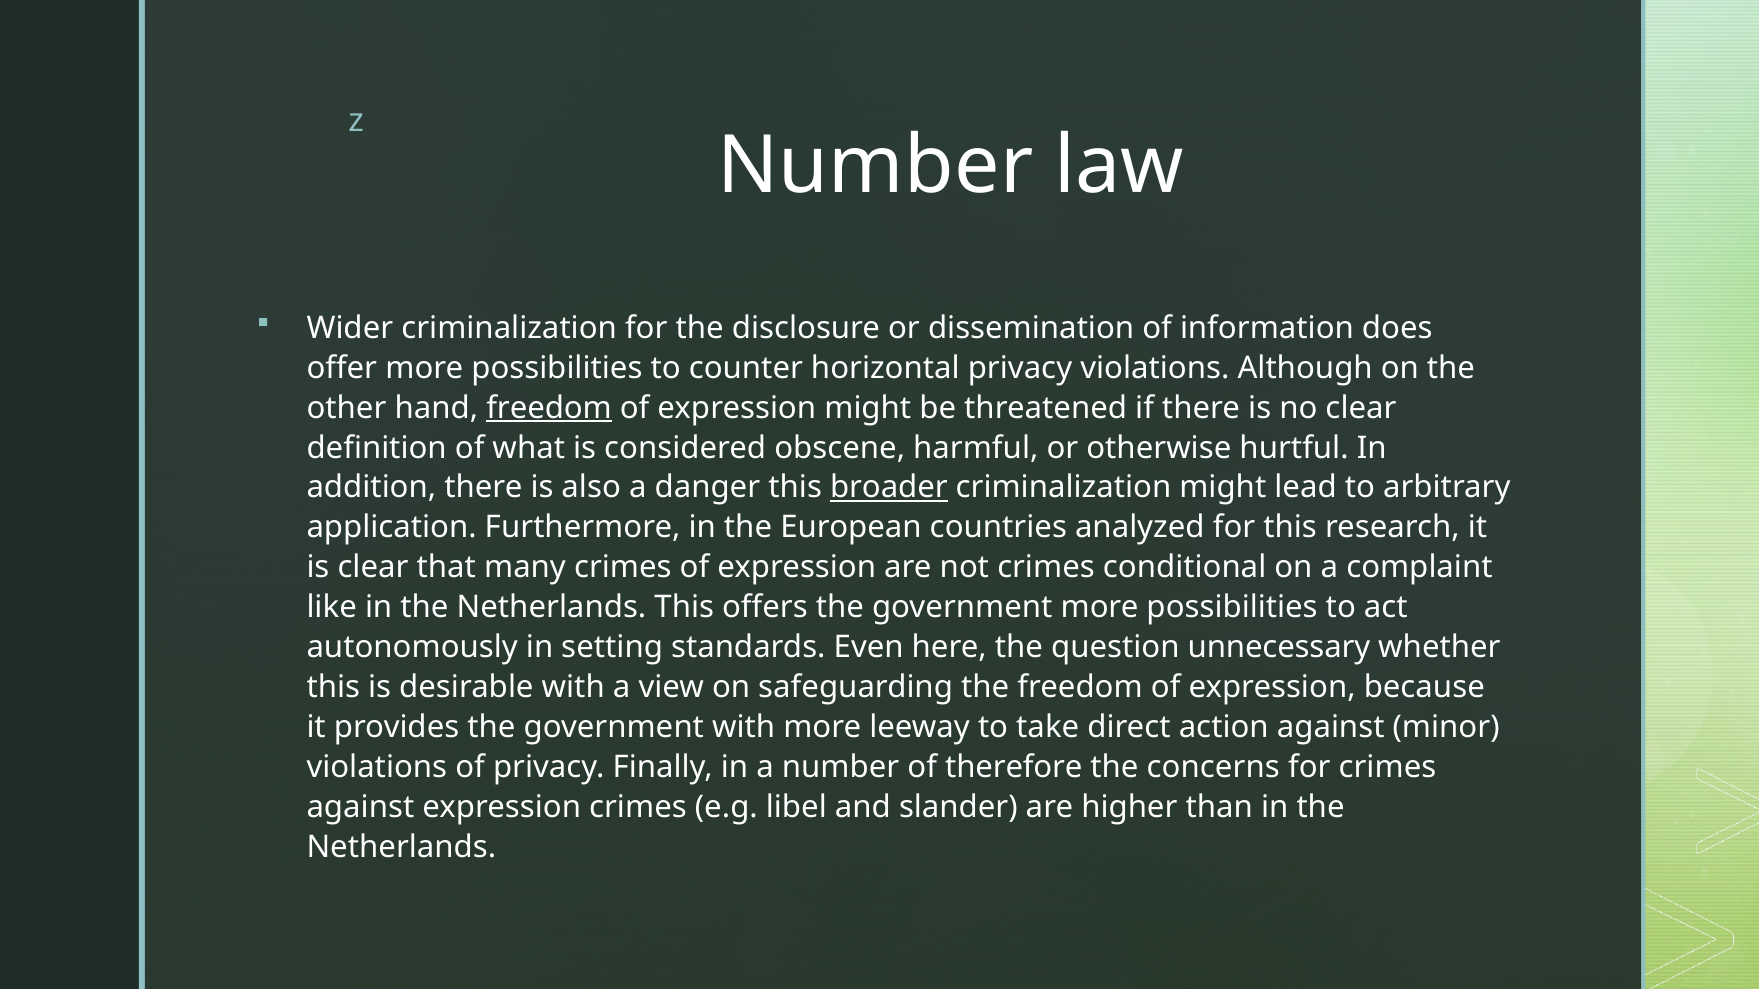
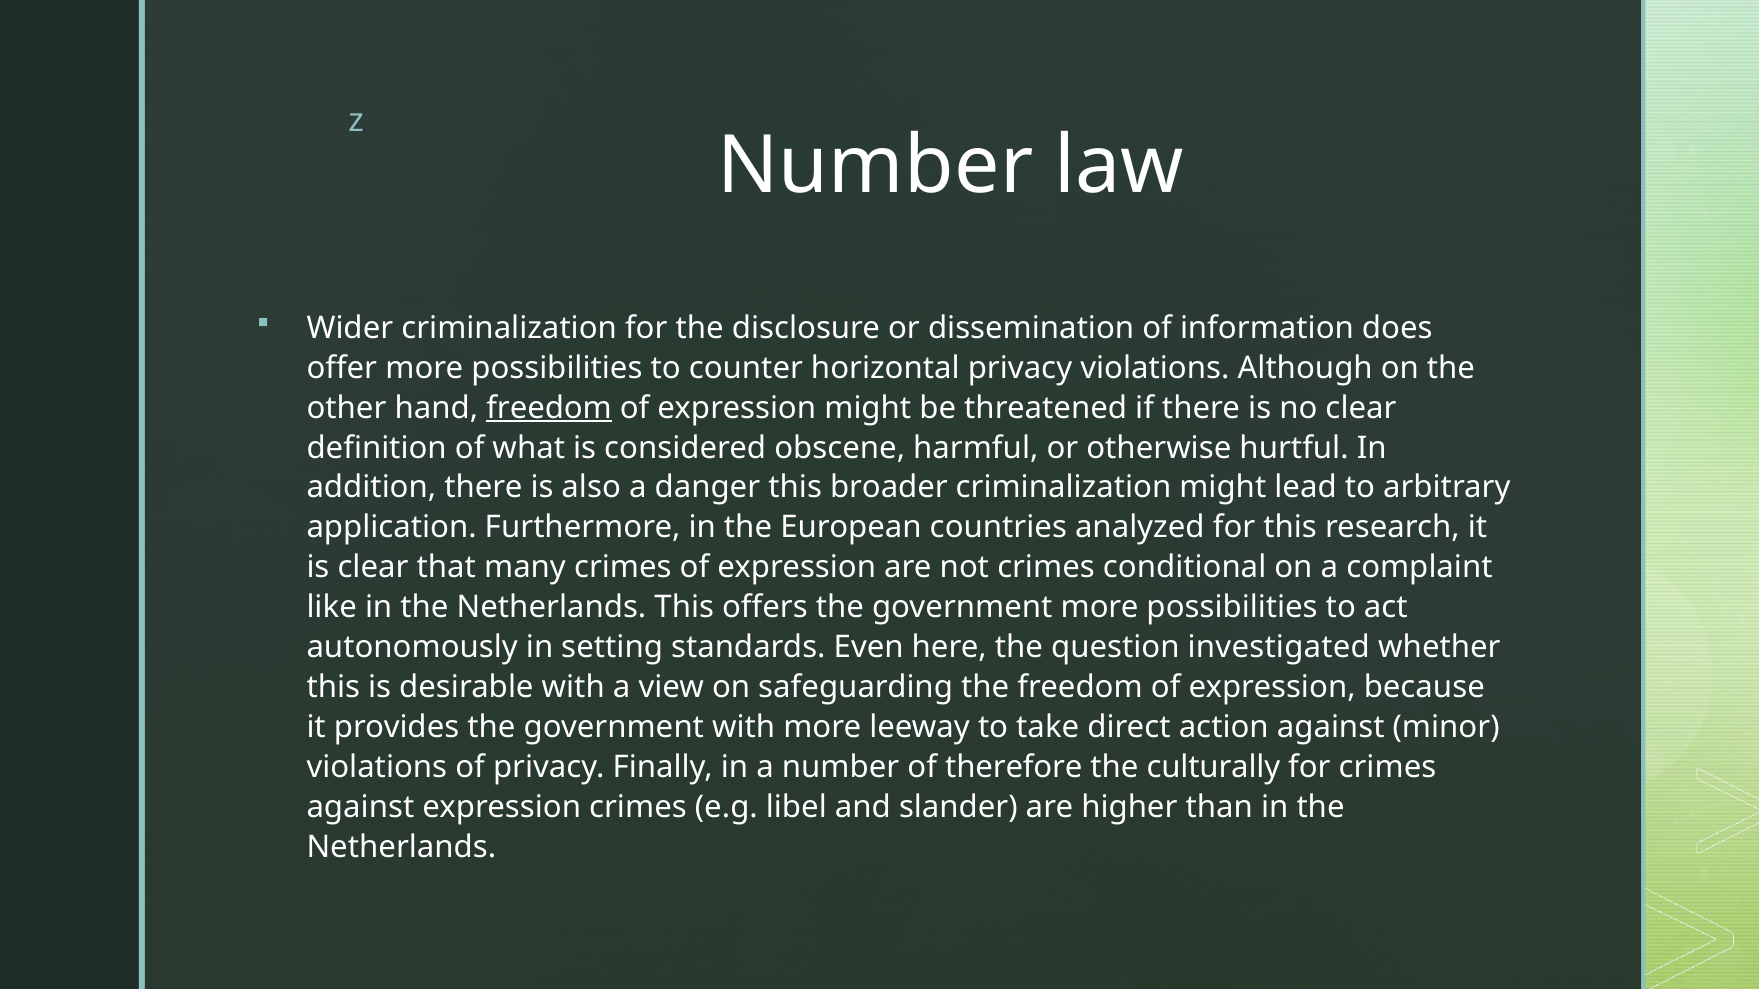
broader underline: present -> none
unnecessary: unnecessary -> investigated
concerns: concerns -> culturally
